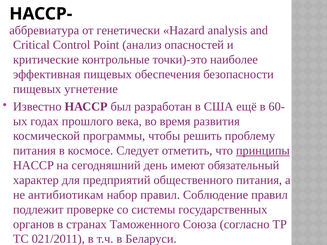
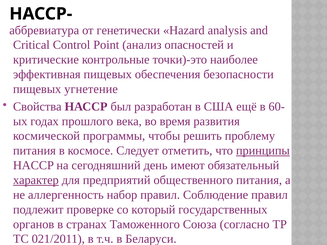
Известно: Известно -> Свойства
характер underline: none -> present
антибиотикам: антибиотикам -> аллергенность
системы: системы -> который
